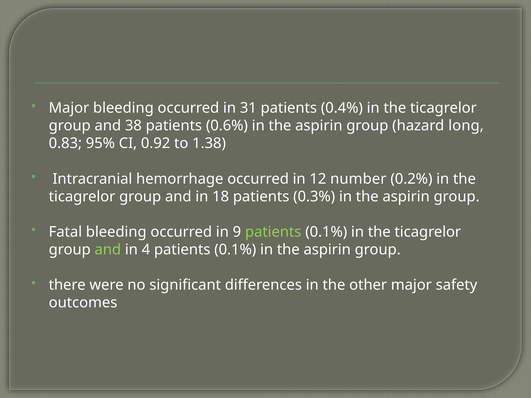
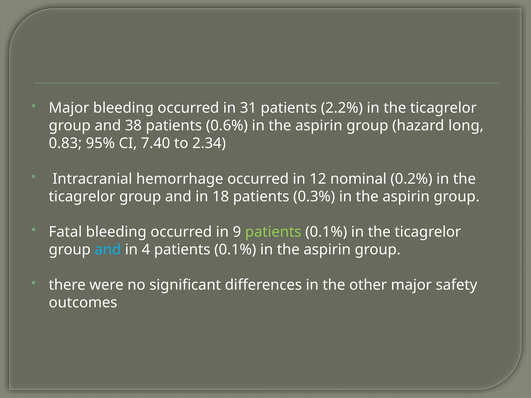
0.4%: 0.4% -> 2.2%
0.92: 0.92 -> 7.40
1.38: 1.38 -> 2.34
number: number -> nominal
and at (108, 250) colour: light green -> light blue
